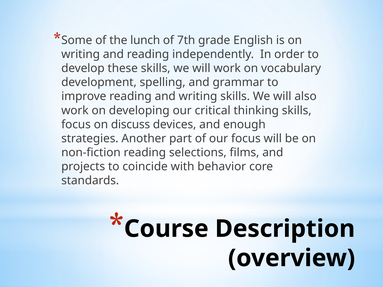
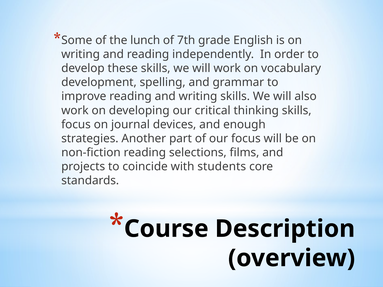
discuss: discuss -> journal
behavior: behavior -> students
